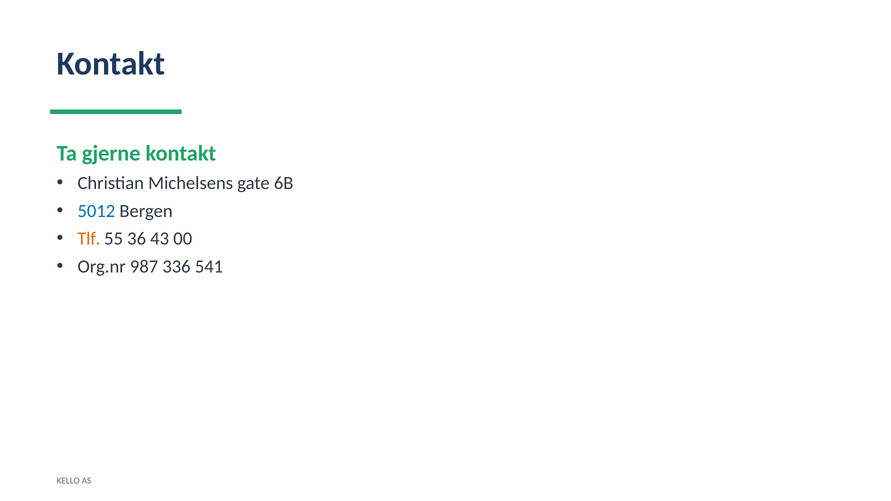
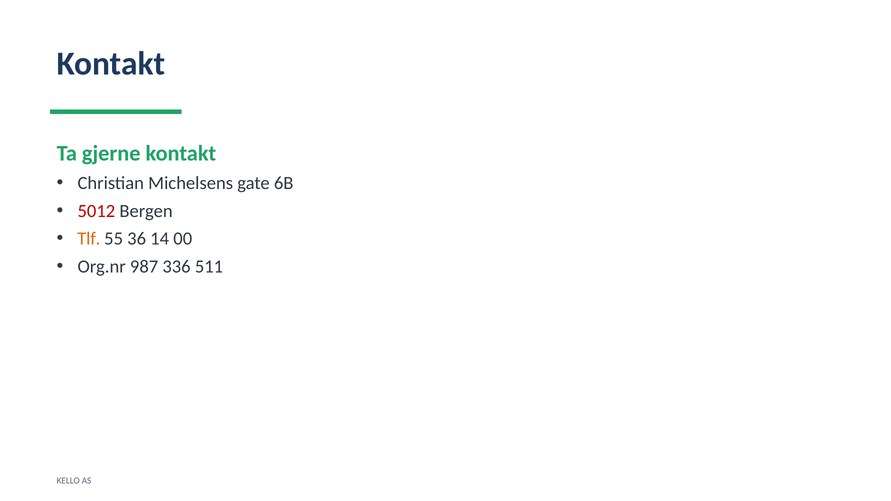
5012 colour: blue -> red
43: 43 -> 14
541: 541 -> 511
